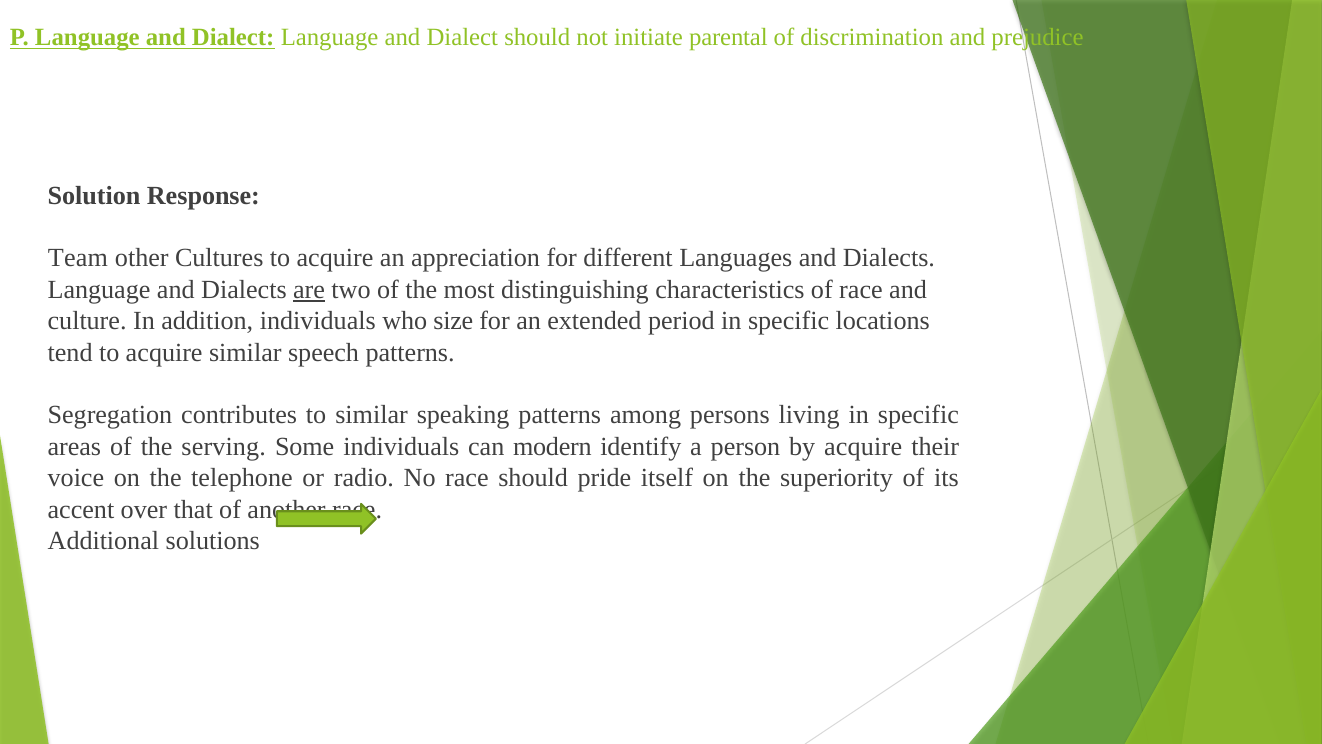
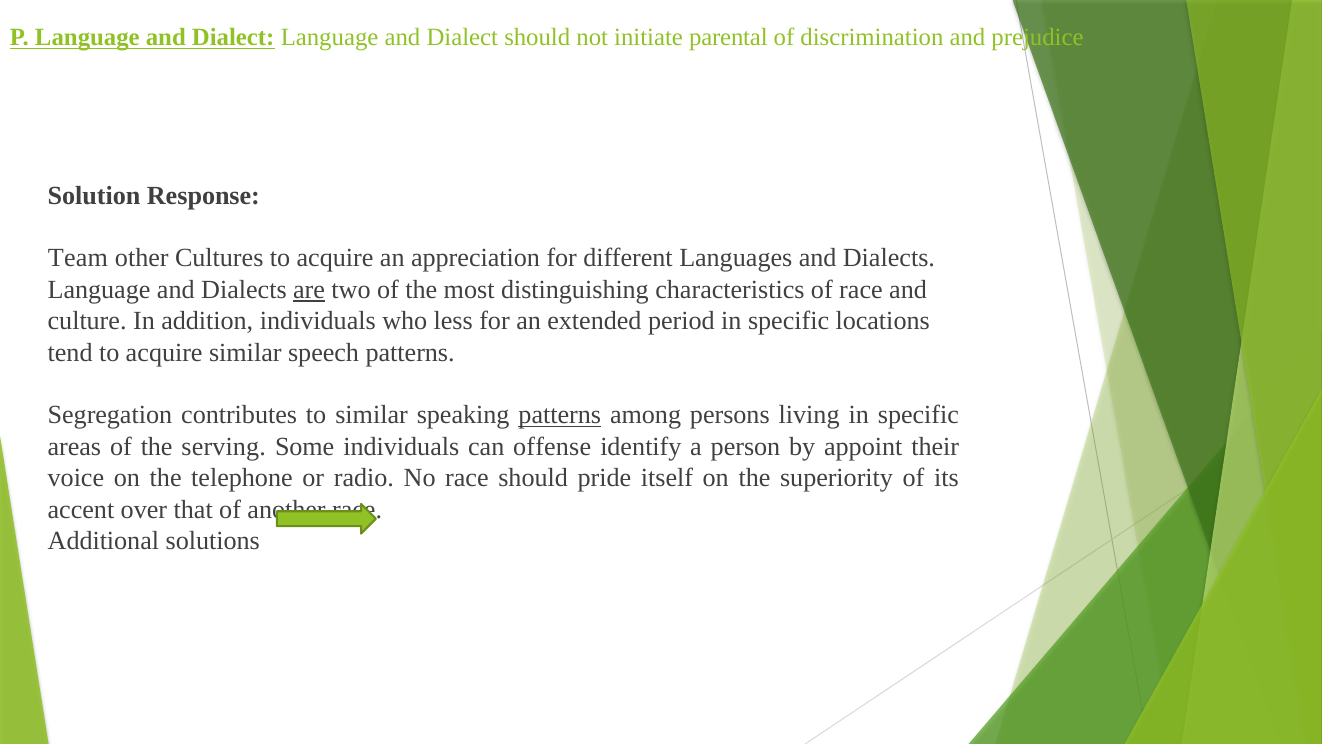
size: size -> less
patterns at (560, 415) underline: none -> present
modern: modern -> offense
by acquire: acquire -> appoint
